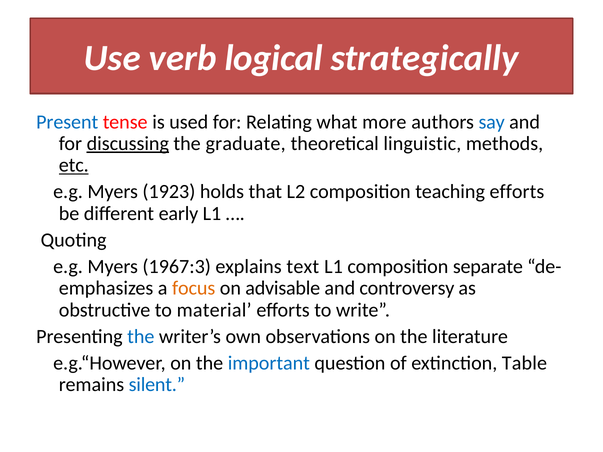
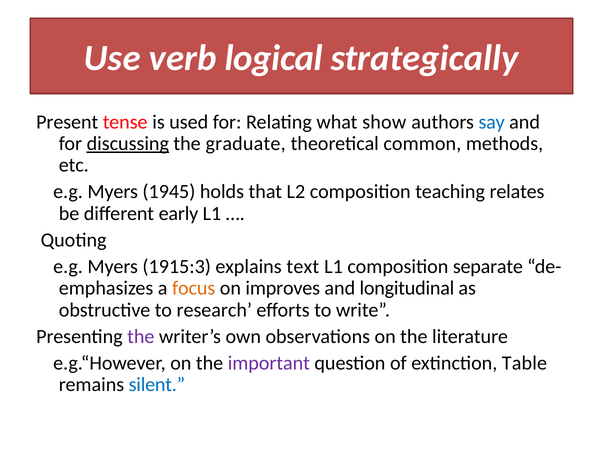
Present colour: blue -> black
more: more -> show
linguistic: linguistic -> common
etc underline: present -> none
1923: 1923 -> 1945
teaching efforts: efforts -> relates
1967:3: 1967:3 -> 1915:3
advisable: advisable -> improves
controversy: controversy -> longitudinal
material: material -> research
the at (141, 337) colour: blue -> purple
important colour: blue -> purple
